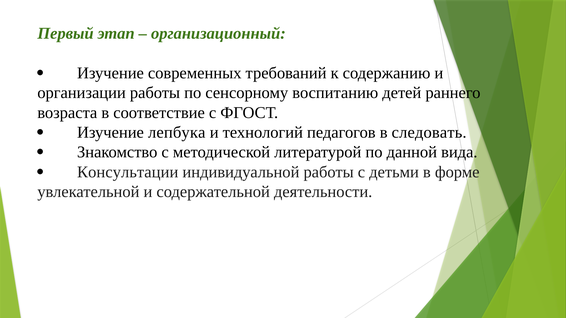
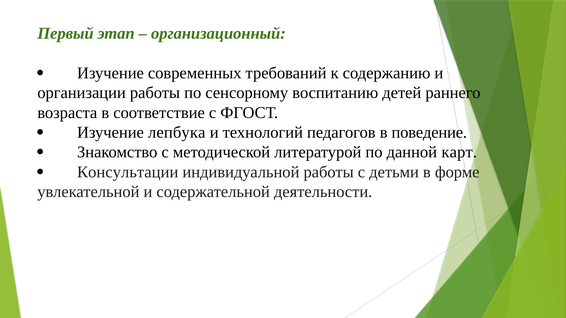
следовать: следовать -> поведение
вида: вида -> карт
